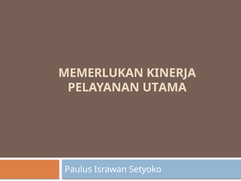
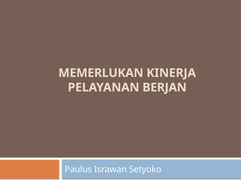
UTAMA: UTAMA -> BERJAN
